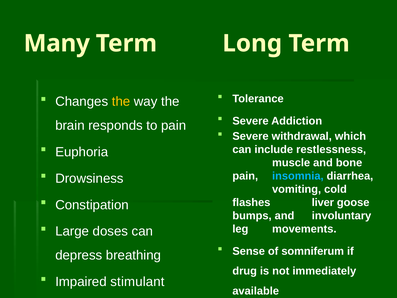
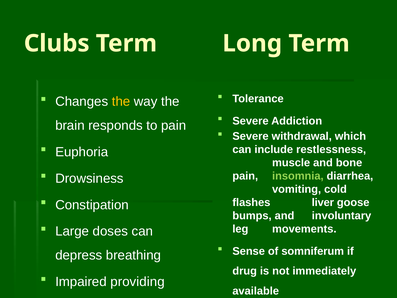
Many: Many -> Clubs
insomnia colour: light blue -> light green
stimulant: stimulant -> providing
